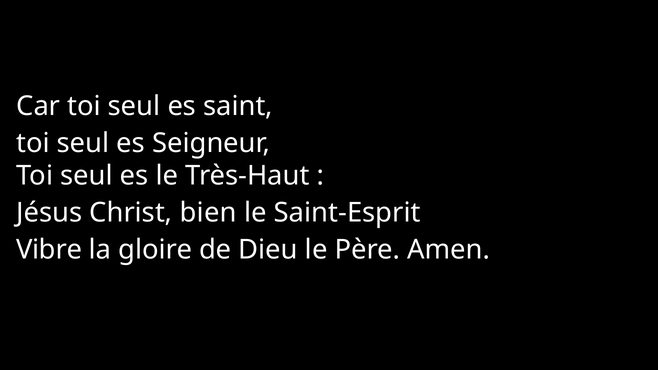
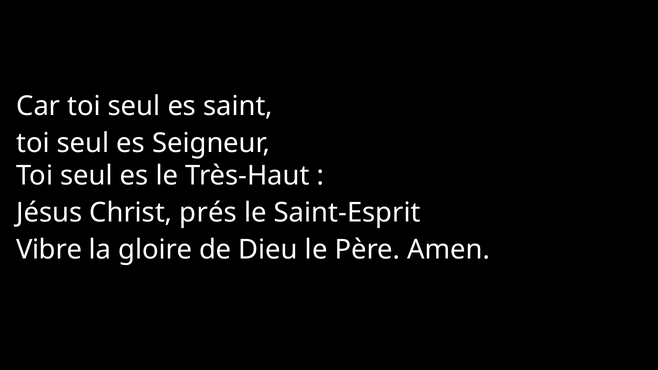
bien: bien -> prés
